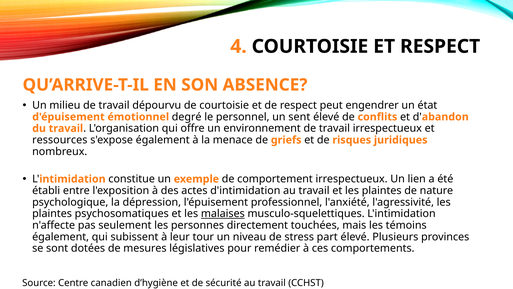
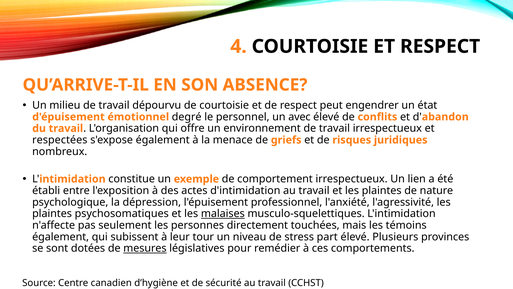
sent: sent -> avec
ressources: ressources -> respectées
mesures underline: none -> present
